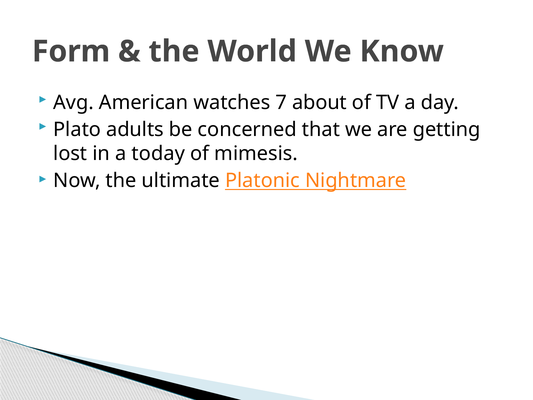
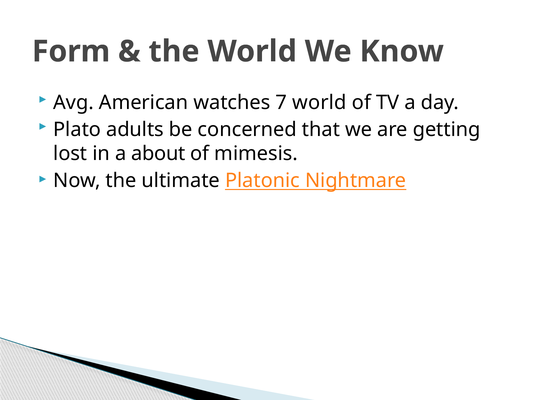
7 about: about -> world
today: today -> about
